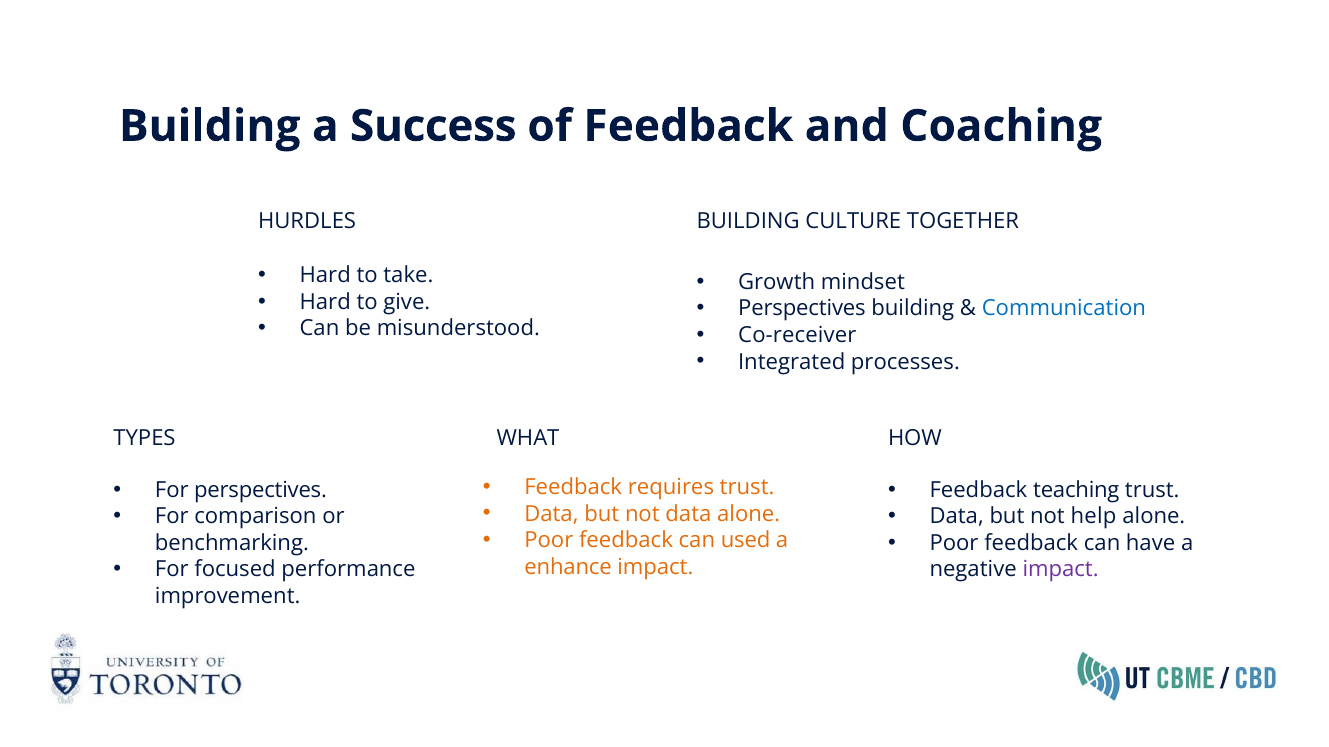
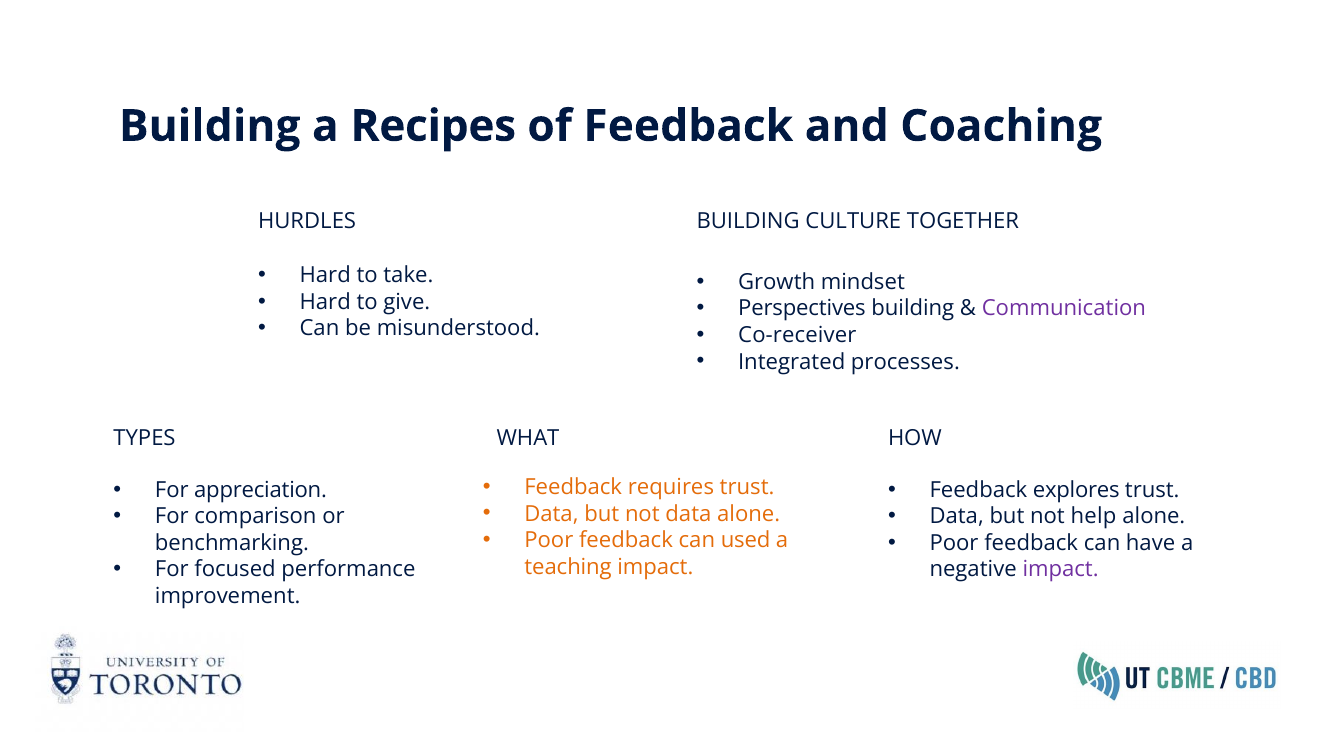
Success: Success -> Recipes
Communication colour: blue -> purple
For perspectives: perspectives -> appreciation
teaching: teaching -> explores
enhance: enhance -> teaching
